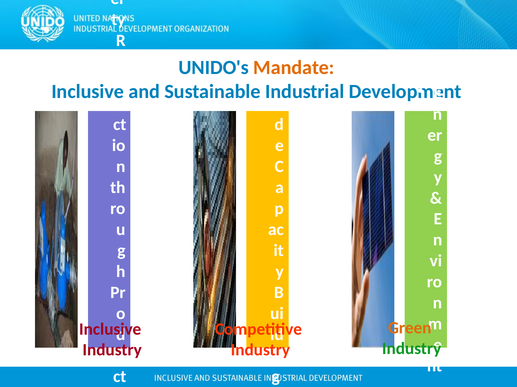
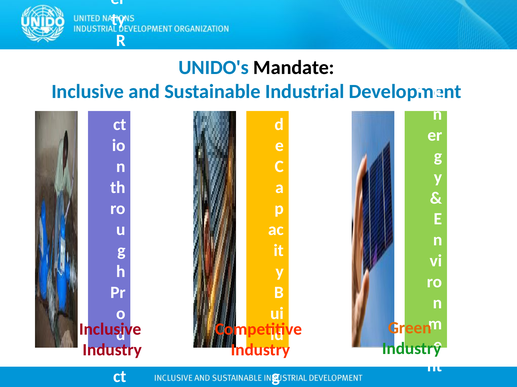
Mandate colour: orange -> black
